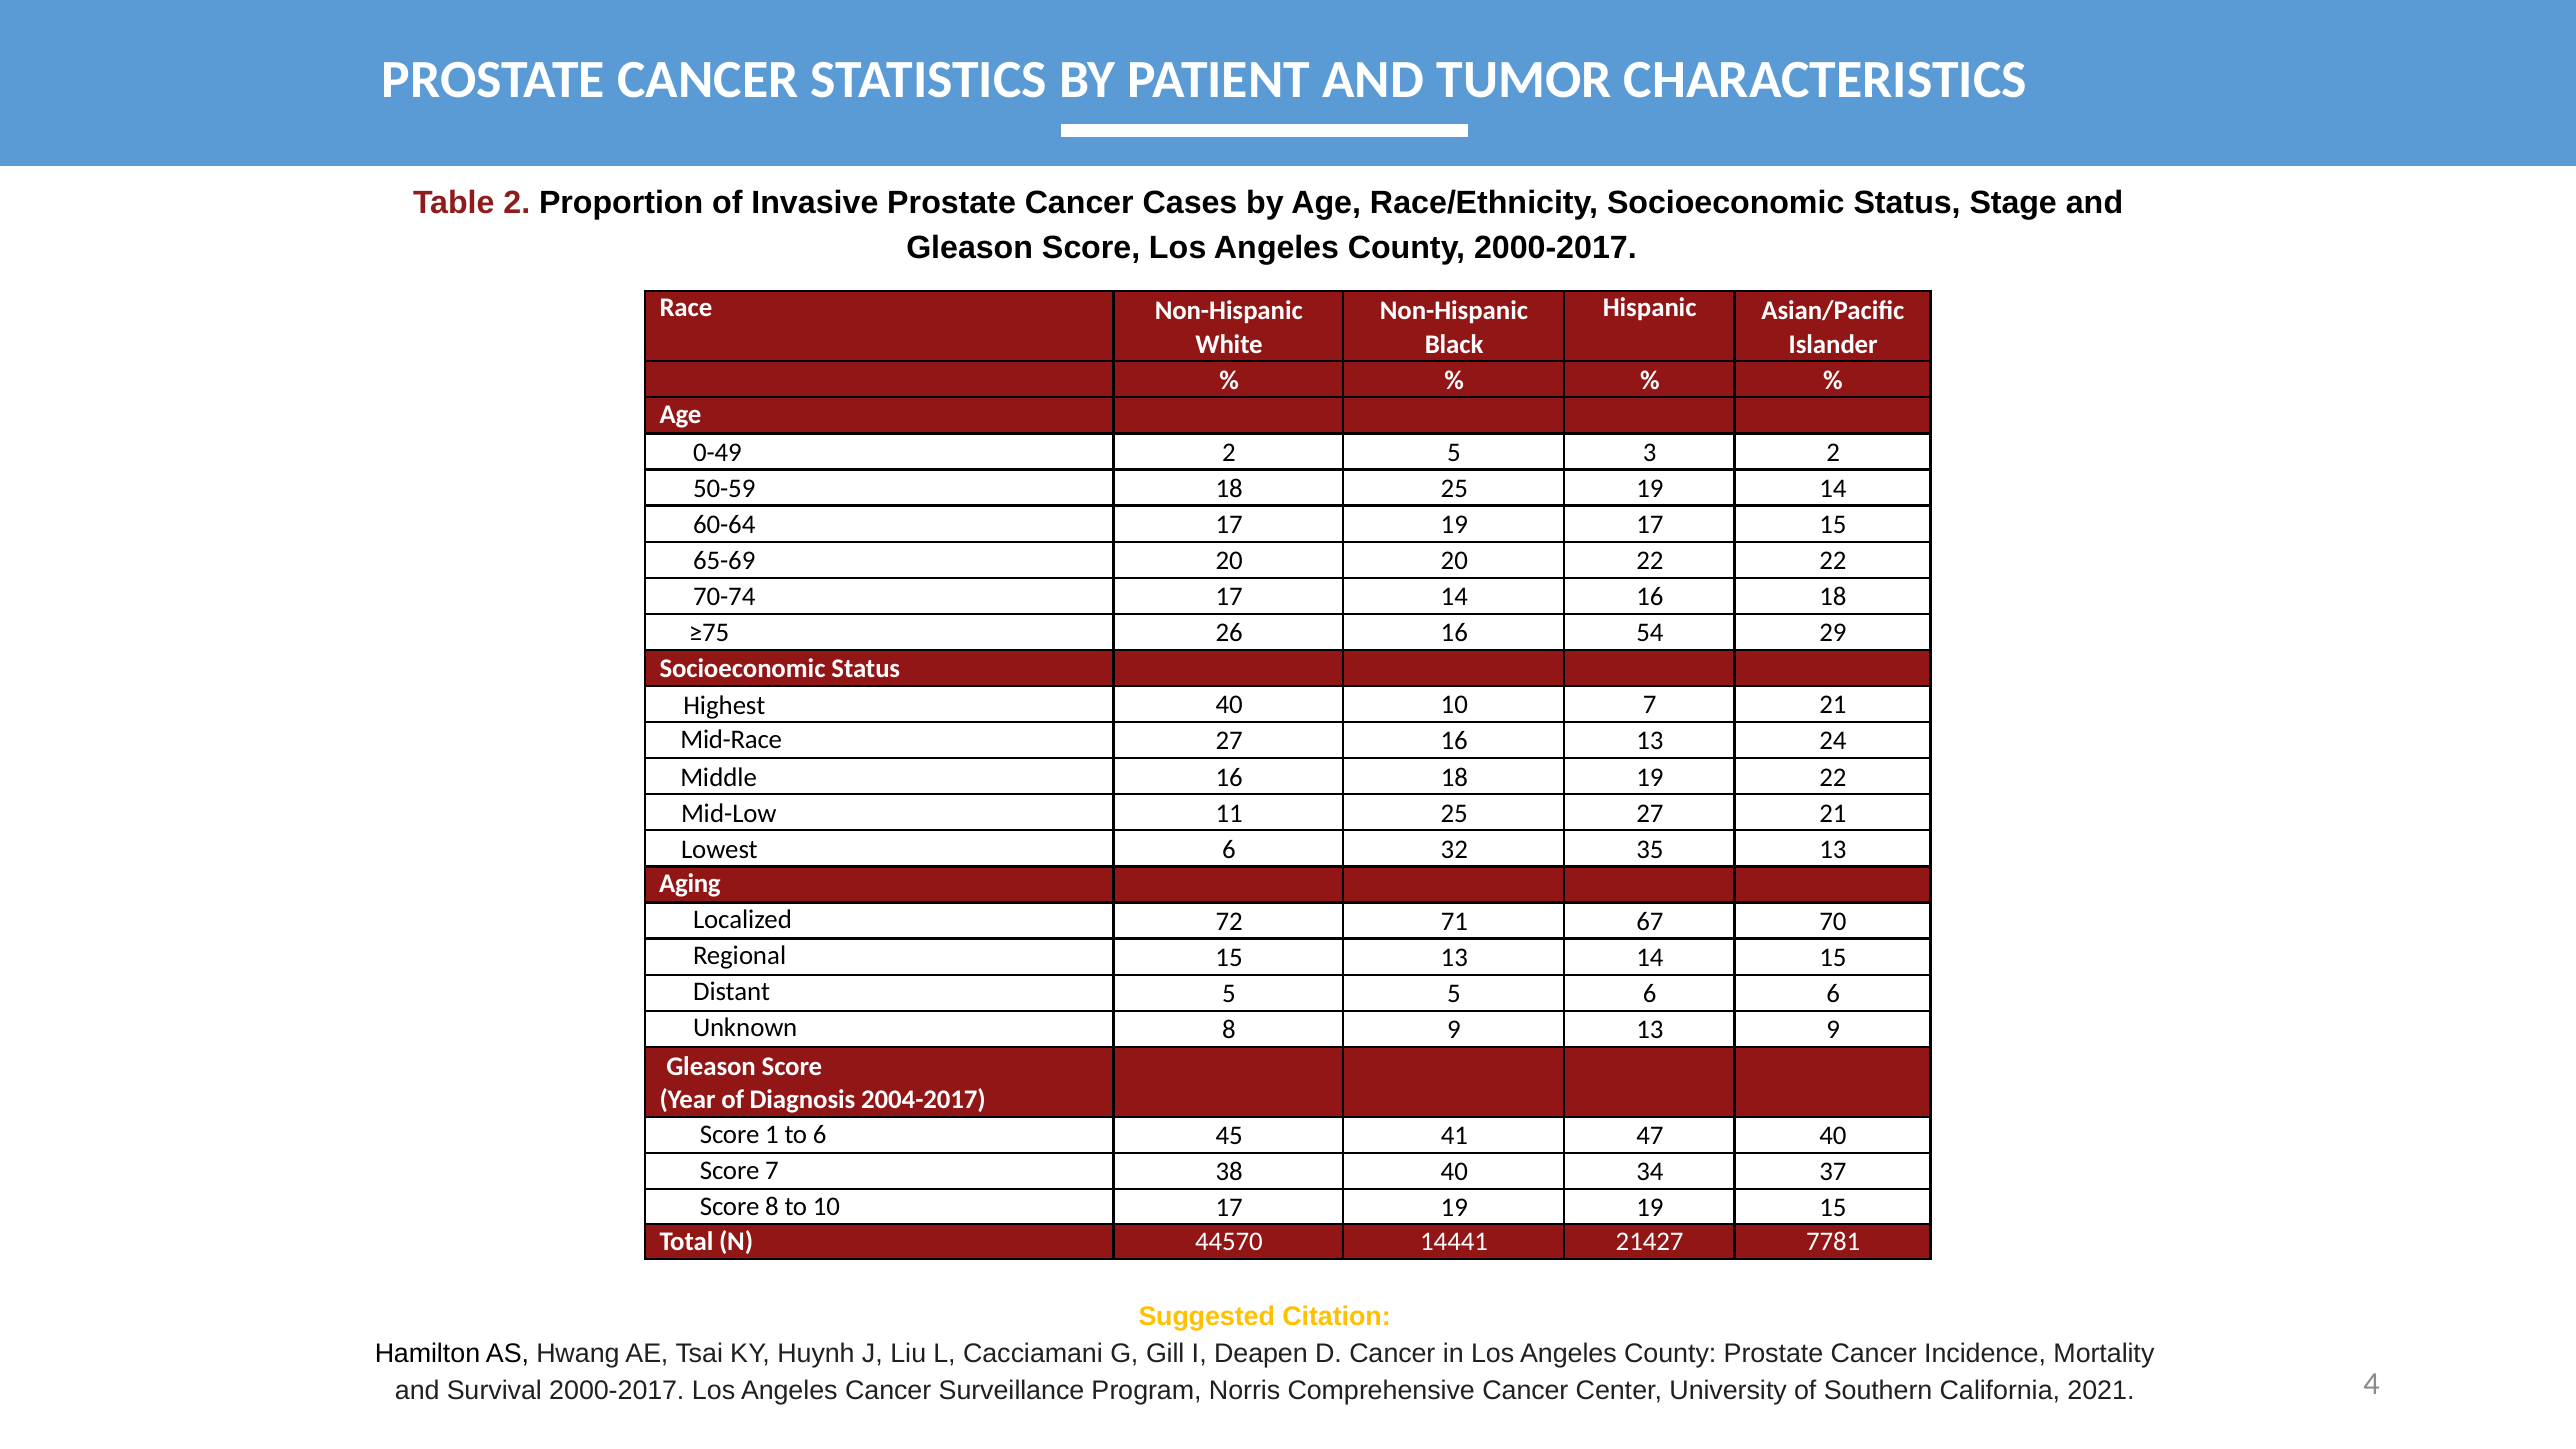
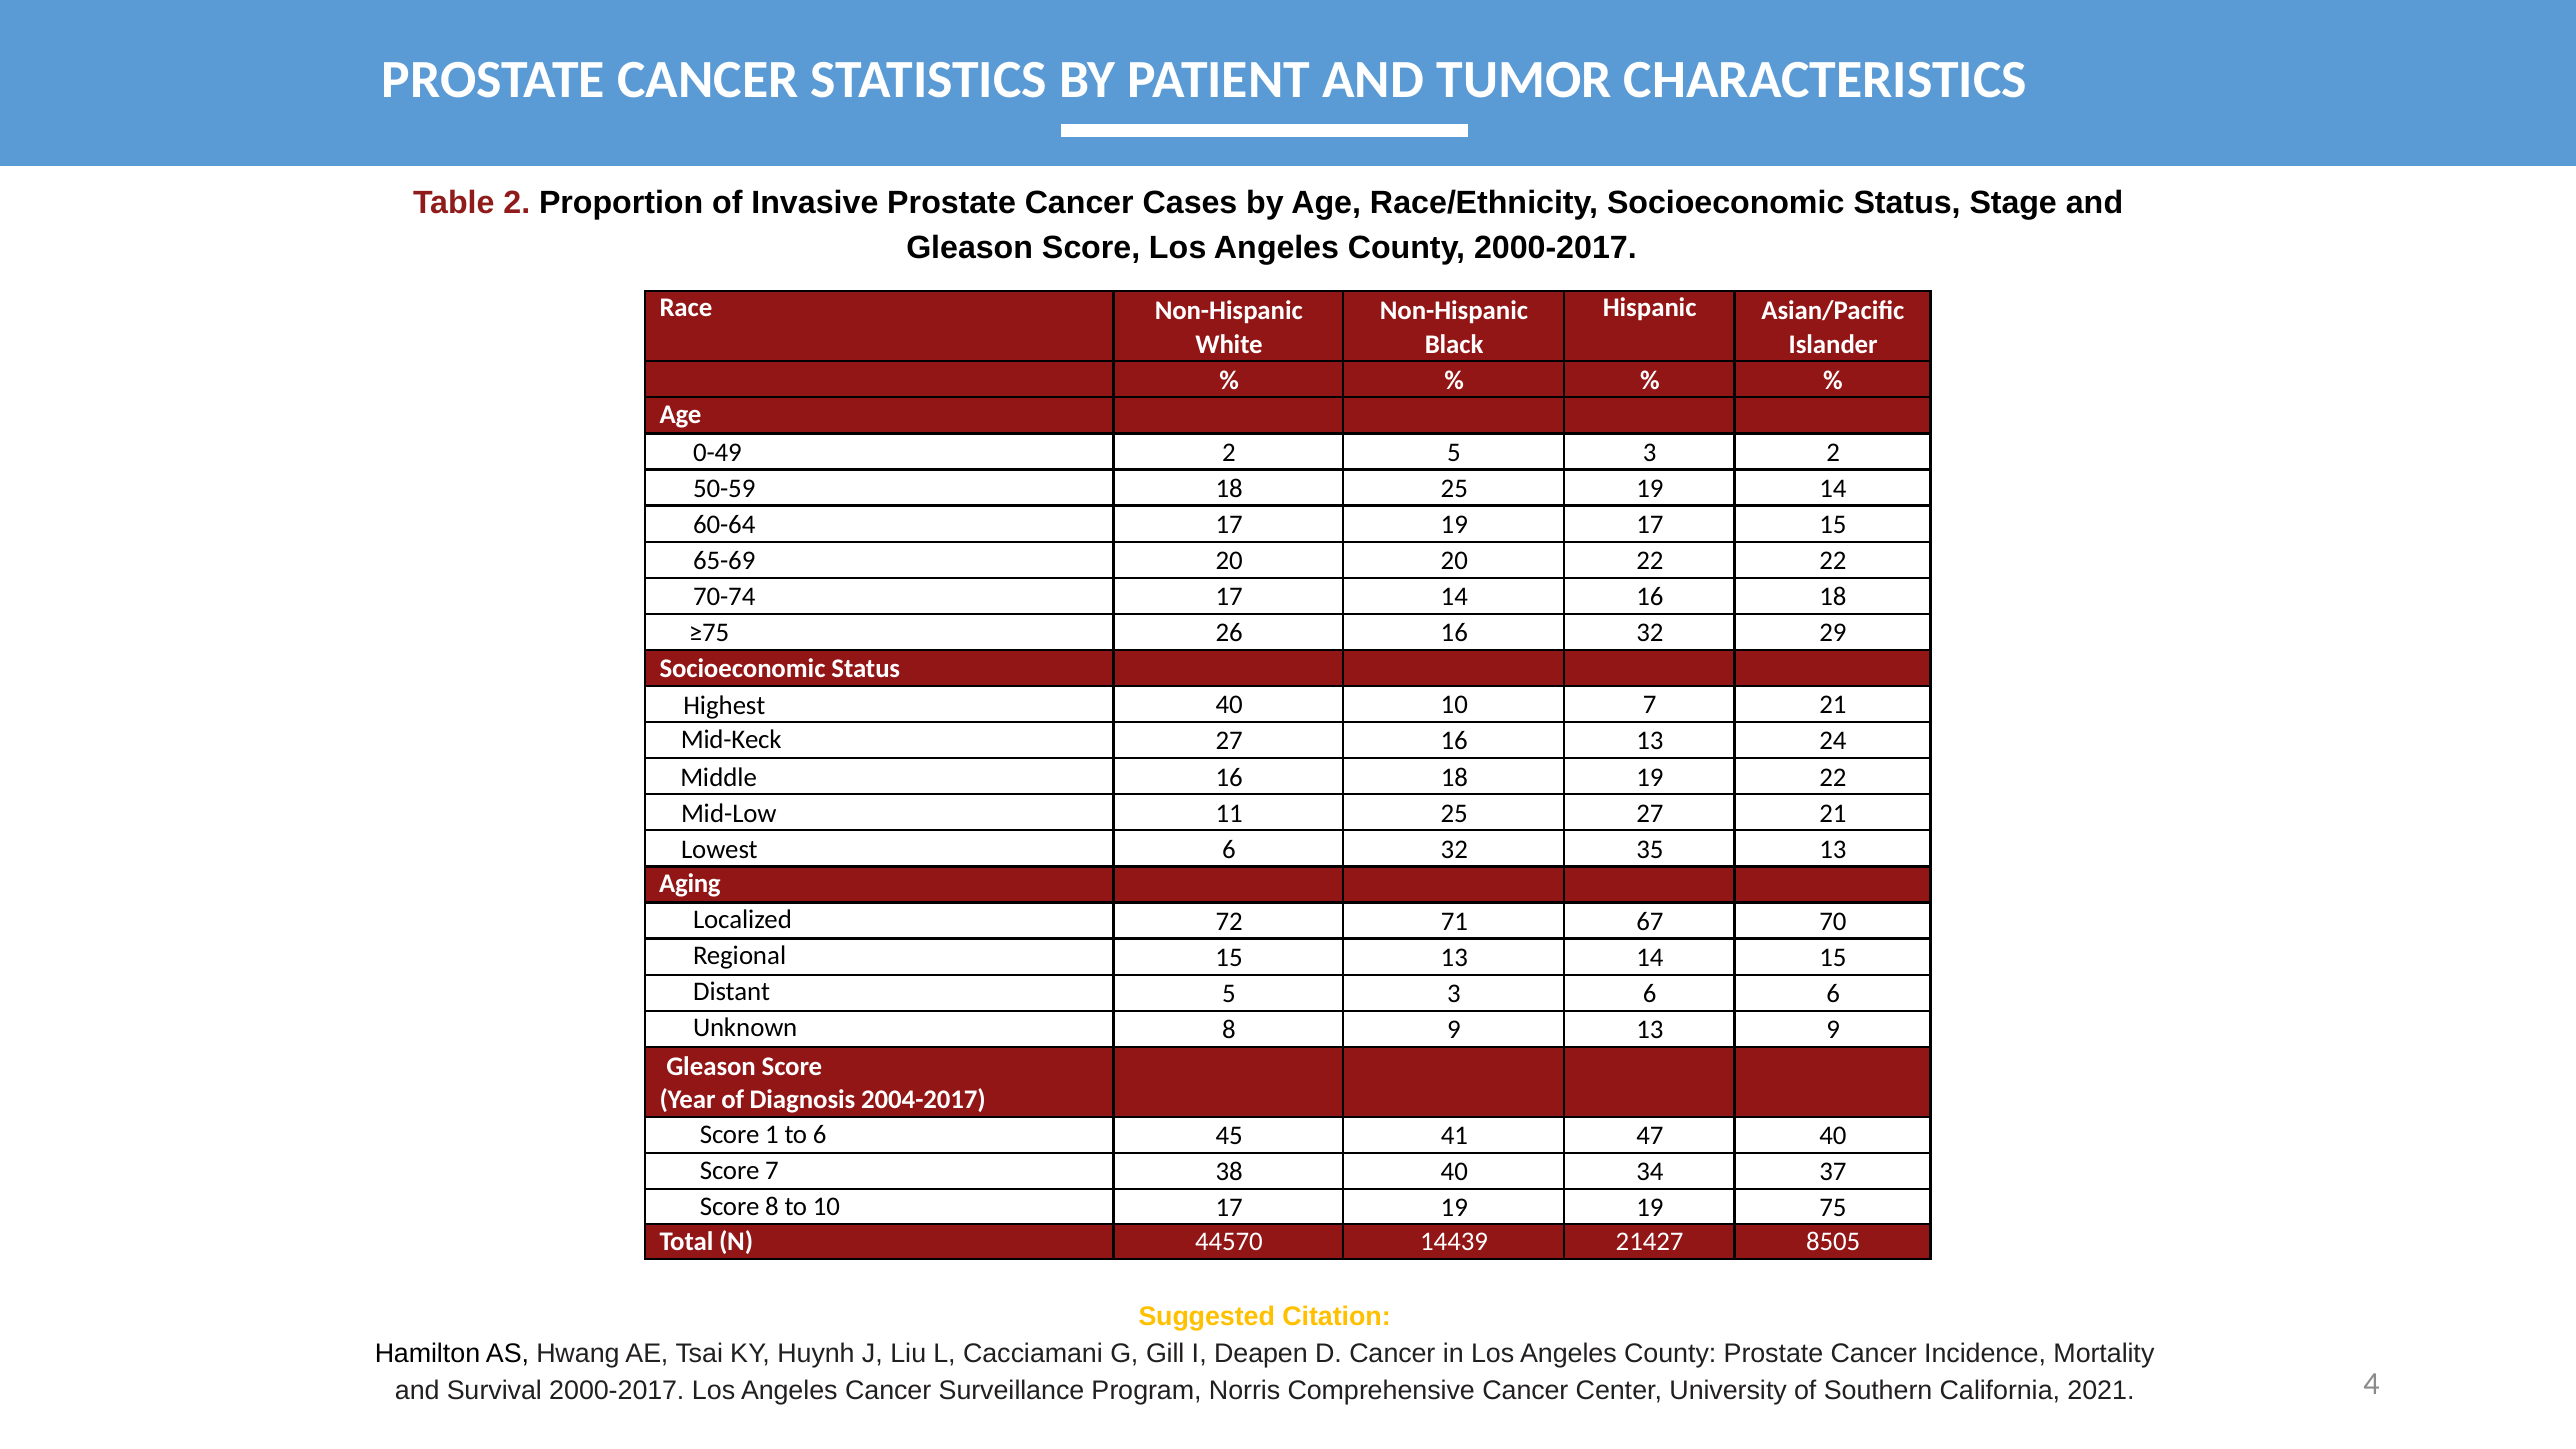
16 54: 54 -> 32
Mid-Race: Mid-Race -> Mid-Keck
Distant 5 5: 5 -> 3
19 15: 15 -> 75
14441: 14441 -> 14439
7781: 7781 -> 8505
